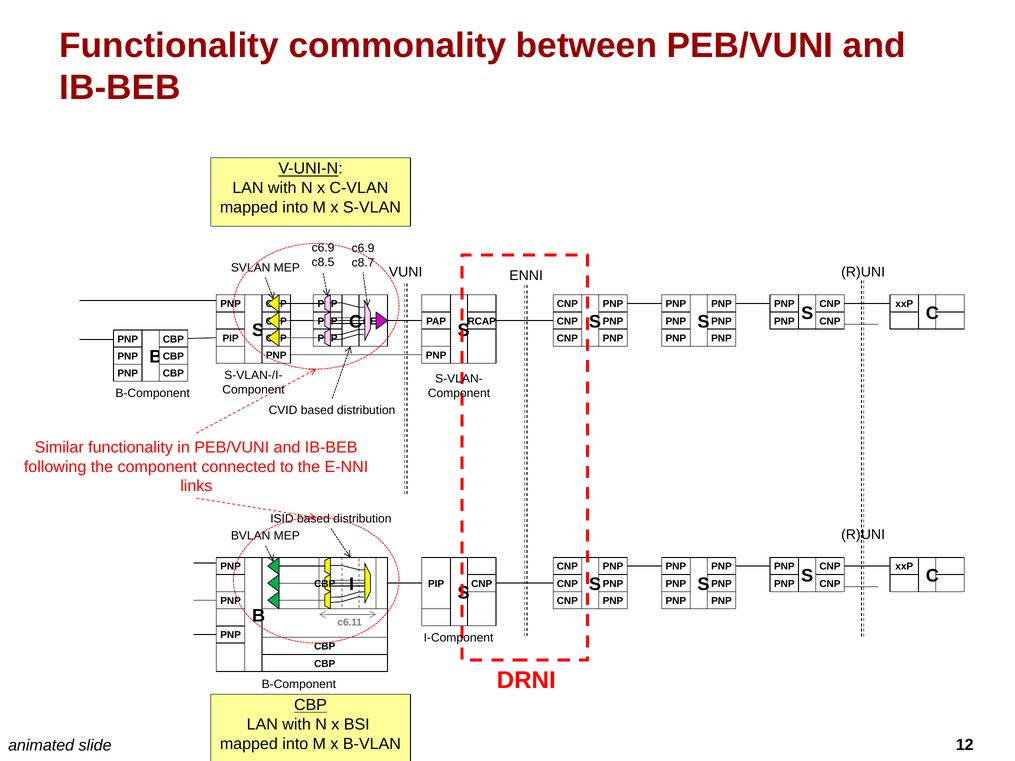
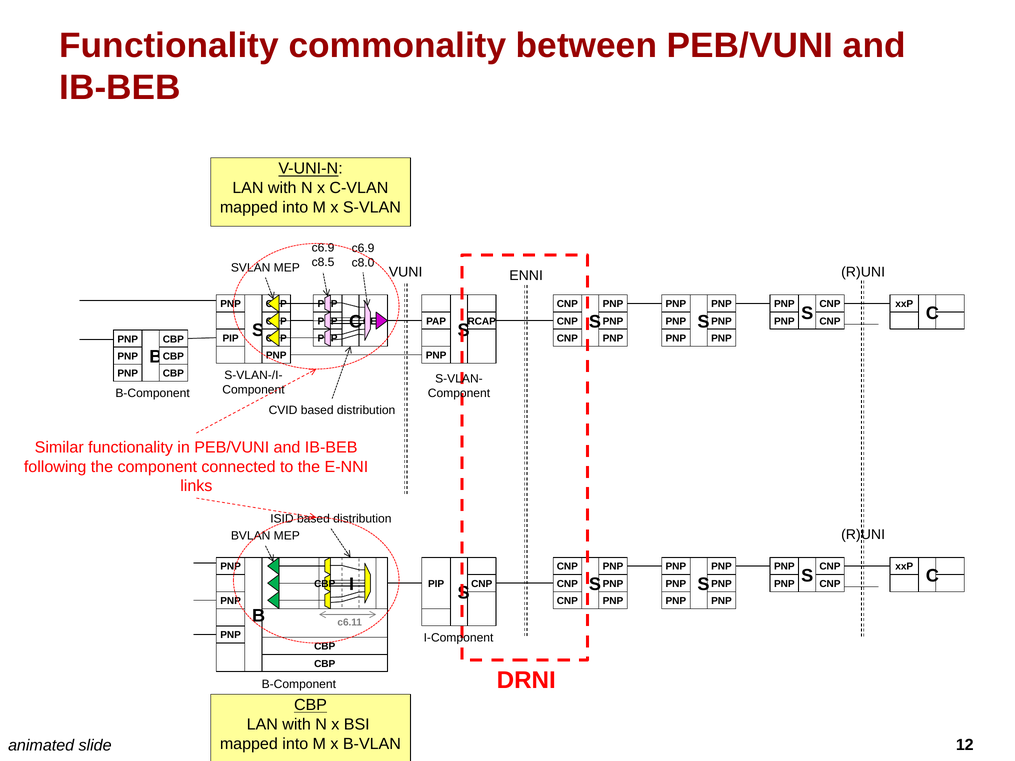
c8.7: c8.7 -> c8.0
